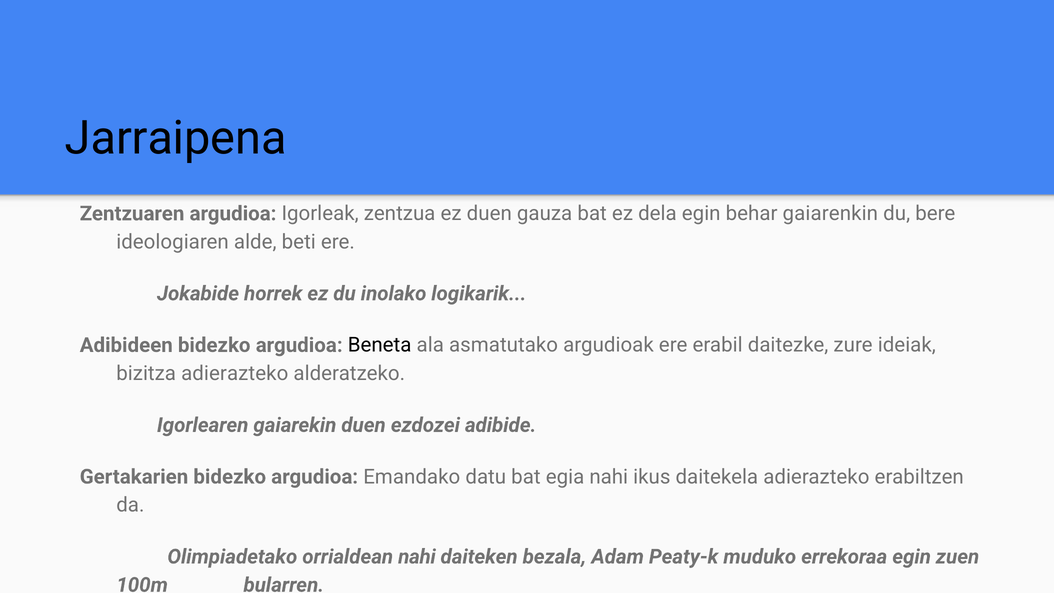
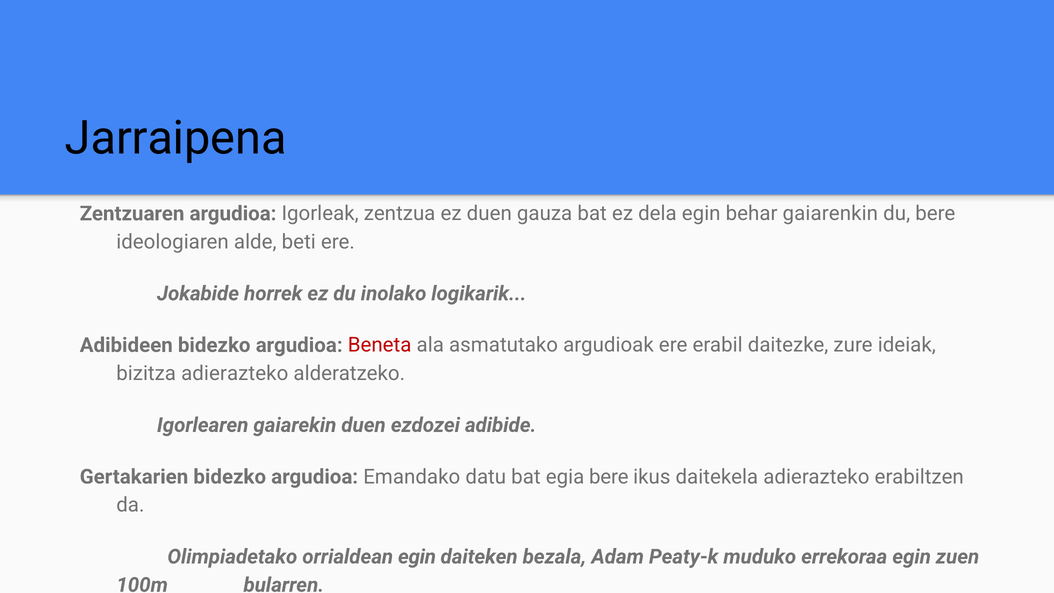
Beneta colour: black -> red
egia nahi: nahi -> bere
orrialdean nahi: nahi -> egin
